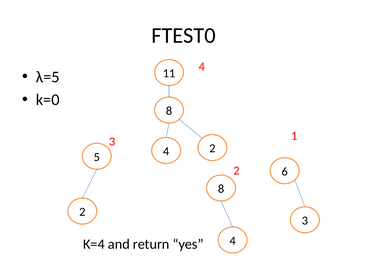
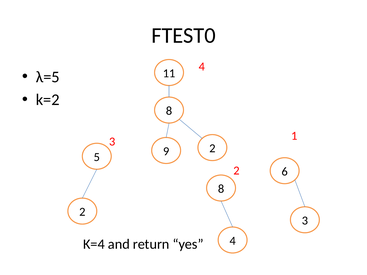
k=0: k=0 -> k=2
5 4: 4 -> 9
